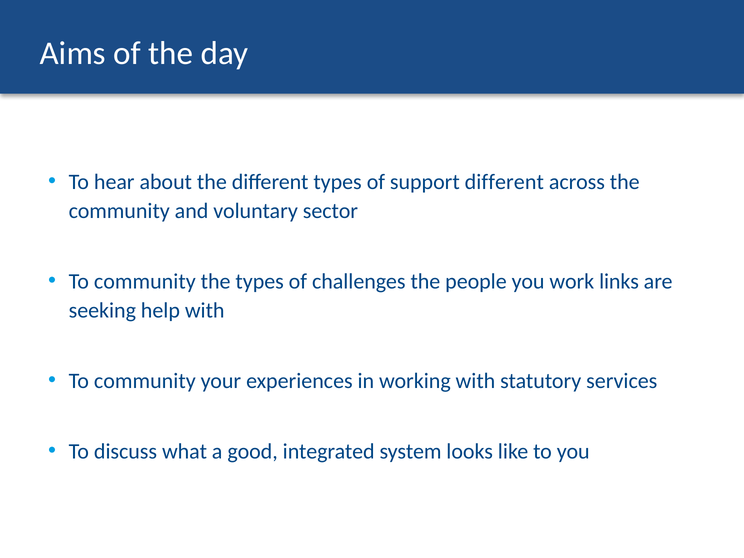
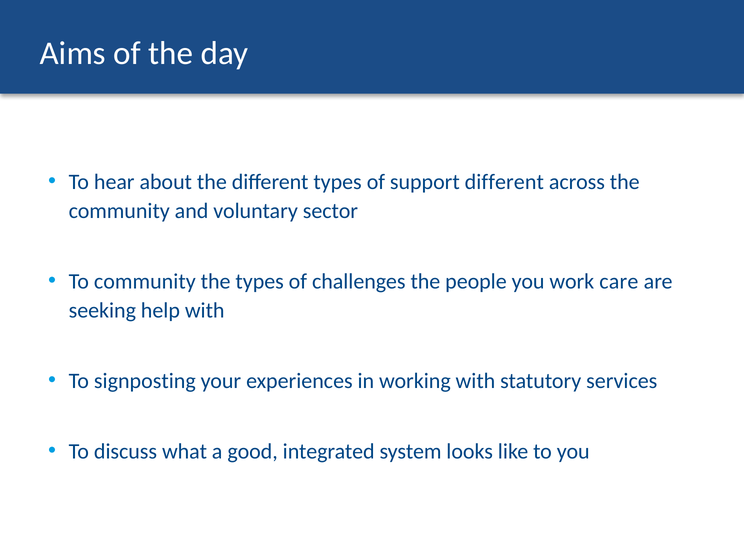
links: links -> care
community at (145, 381): community -> signposting
